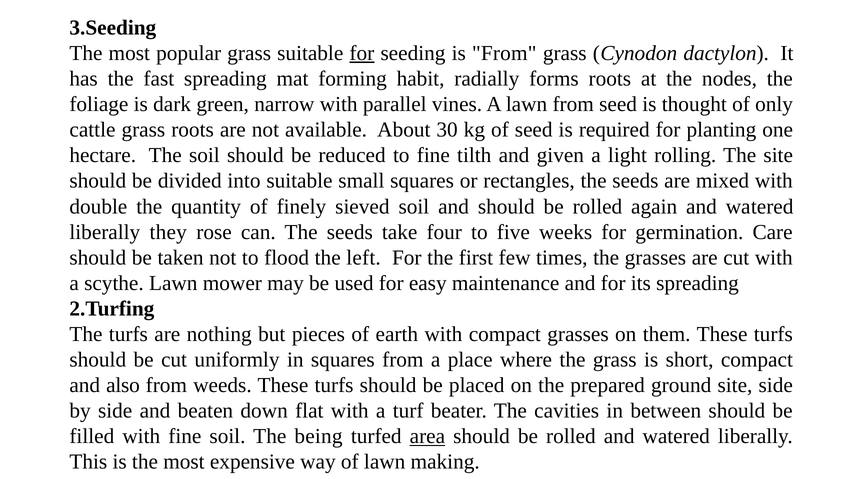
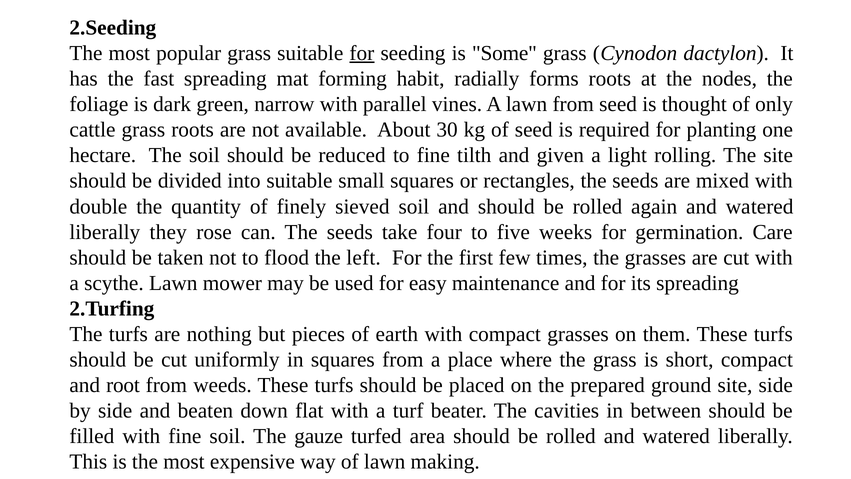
3.Seeding: 3.Seeding -> 2.Seeding
is From: From -> Some
also: also -> root
being: being -> gauze
area underline: present -> none
